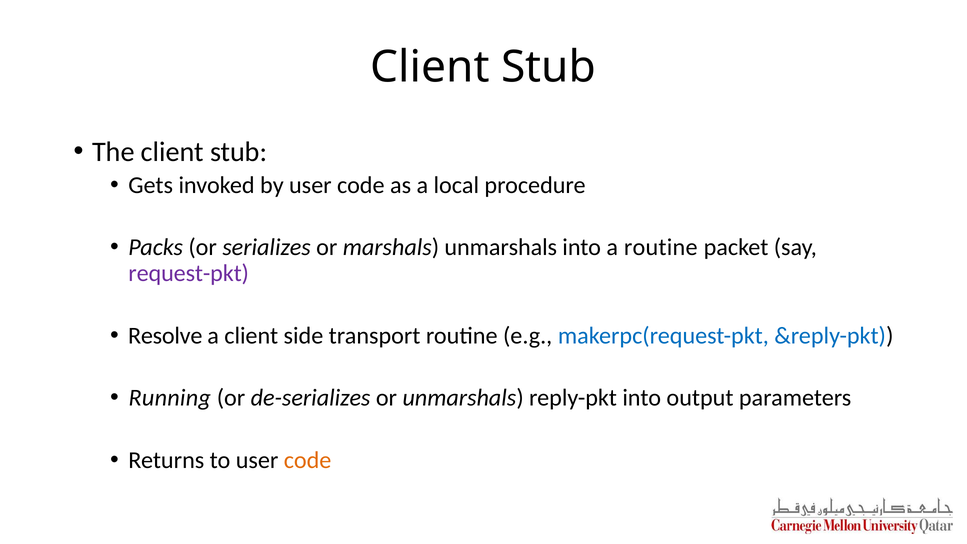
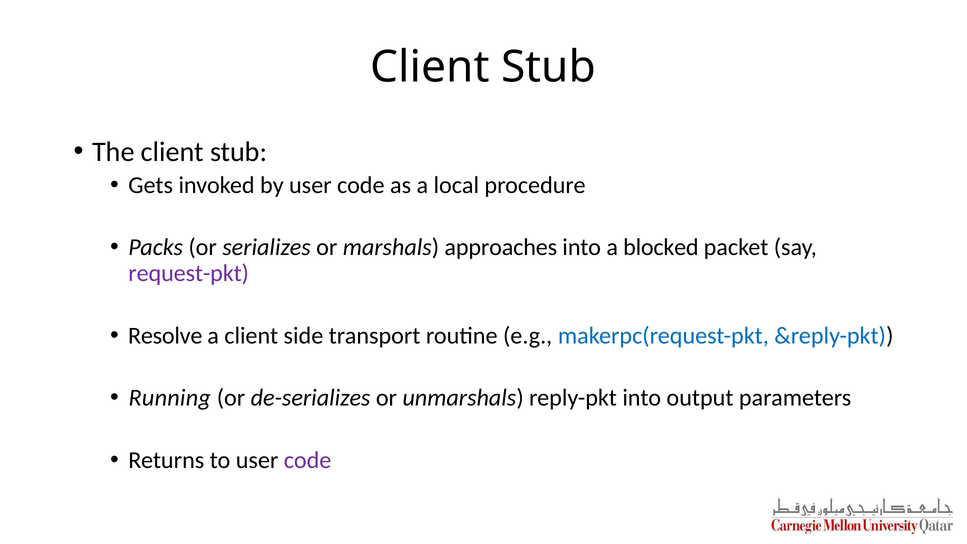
marshals unmarshals: unmarshals -> approaches
a routine: routine -> blocked
code at (308, 460) colour: orange -> purple
